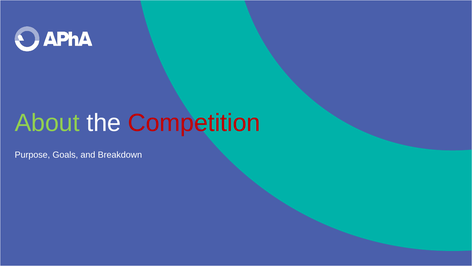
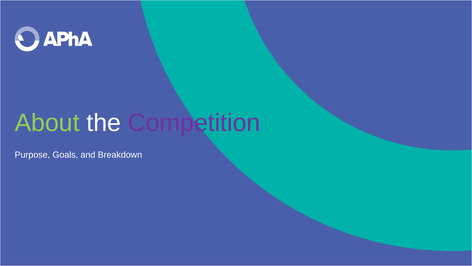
Competition colour: red -> purple
